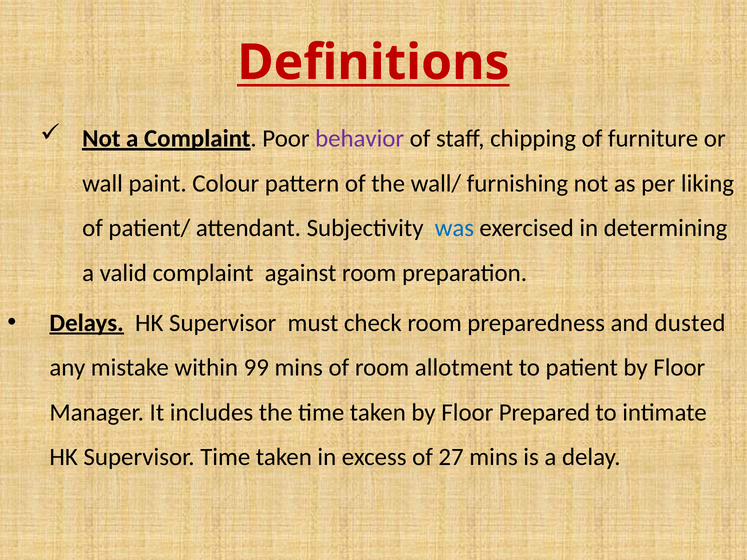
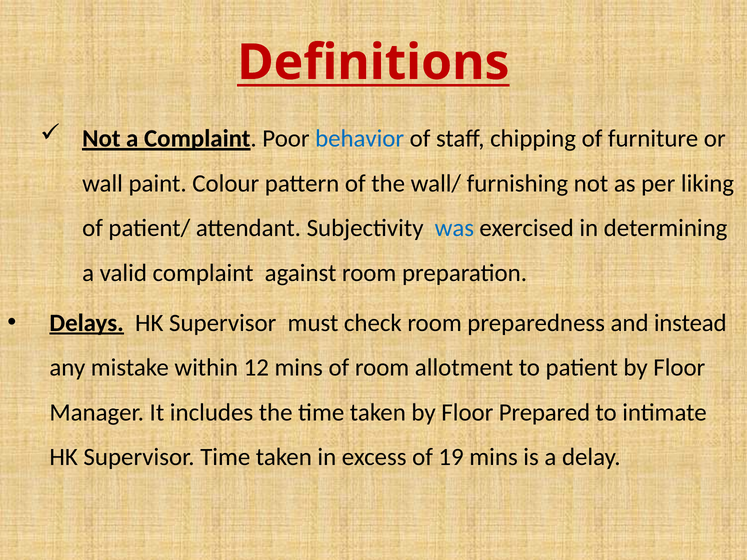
behavior colour: purple -> blue
dusted: dusted -> instead
99: 99 -> 12
27: 27 -> 19
